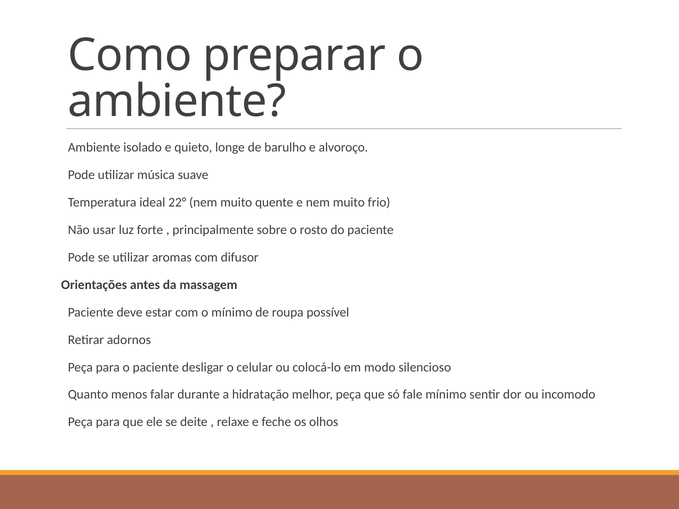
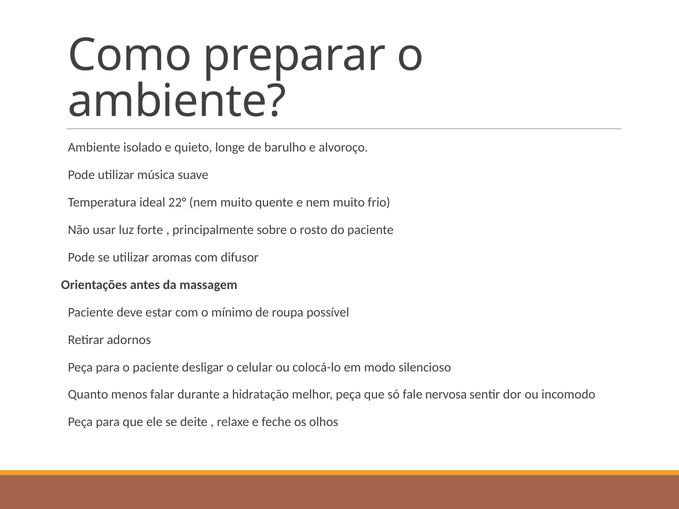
fale mínimo: mínimo -> nervosa
